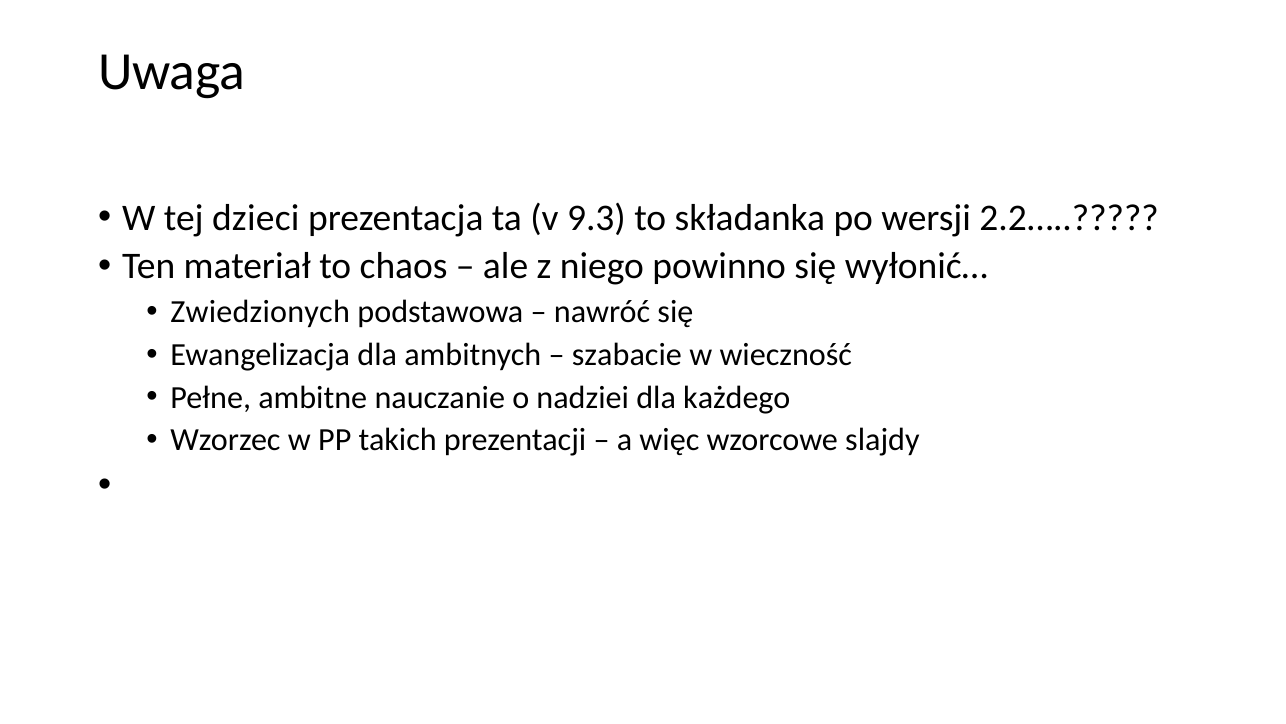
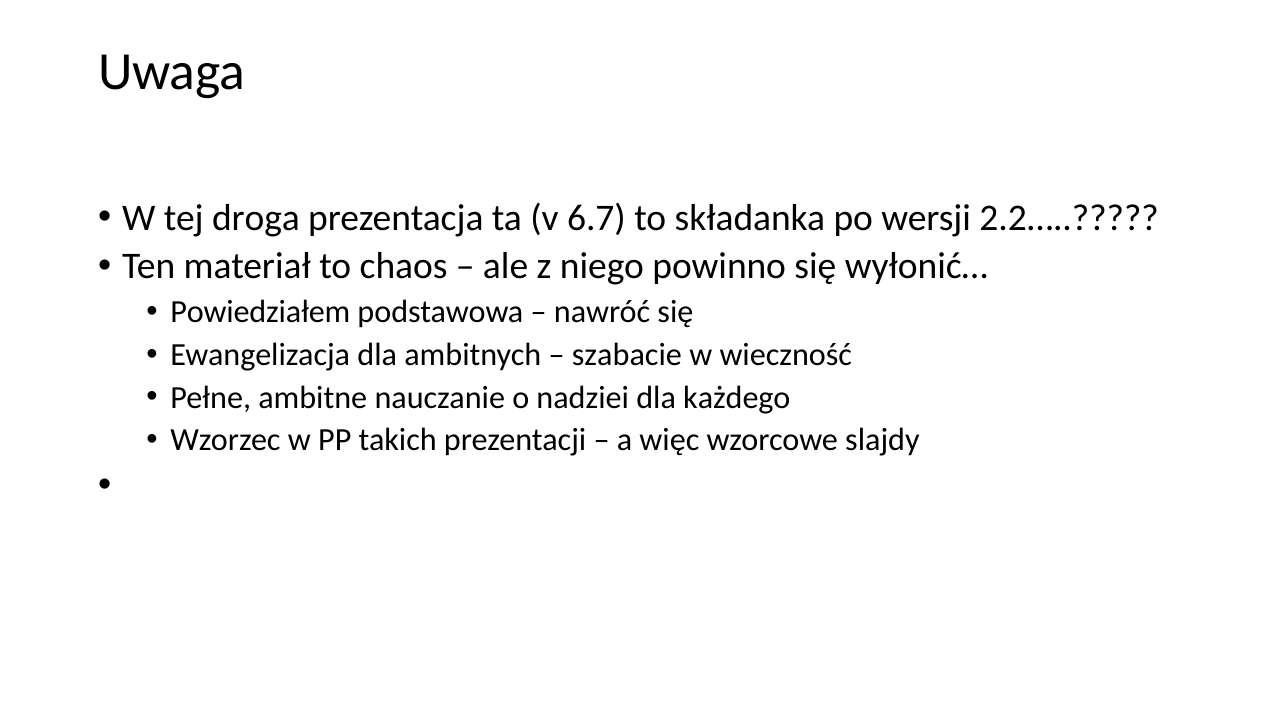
dzieci: dzieci -> droga
9.3: 9.3 -> 6.7
Zwiedzionych: Zwiedzionych -> Powiedziałem
